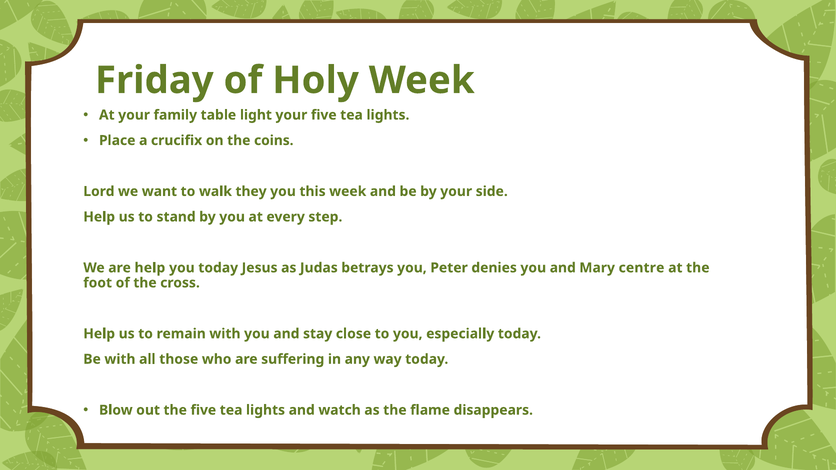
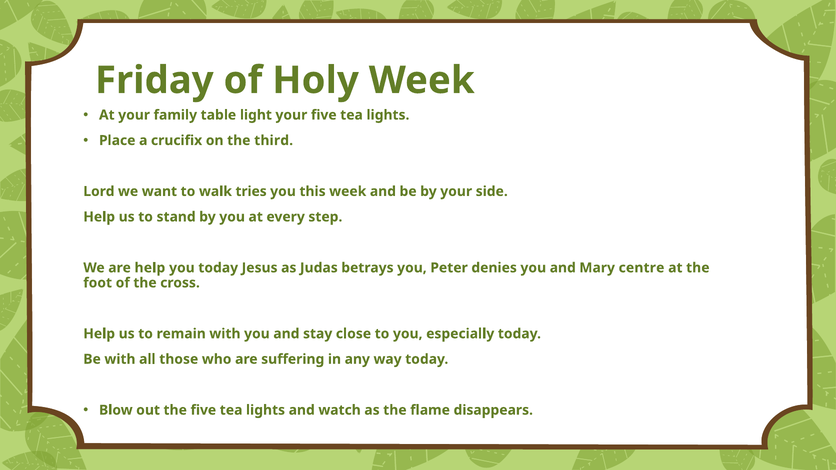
coins: coins -> third
they: they -> tries
